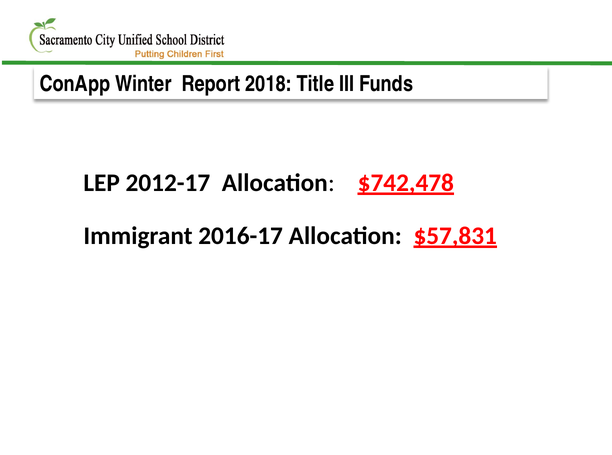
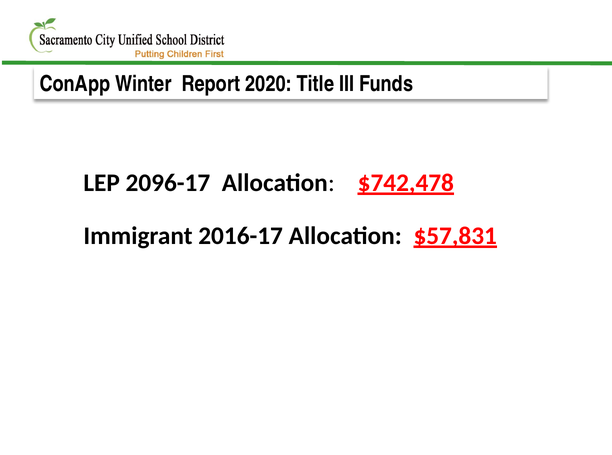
2018: 2018 -> 2020
2012-17: 2012-17 -> 2096-17
